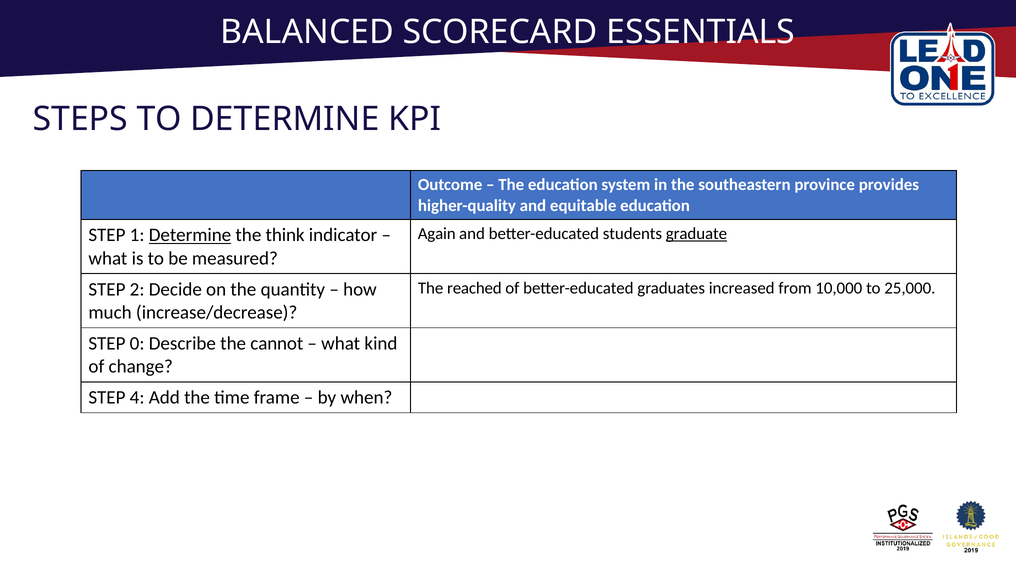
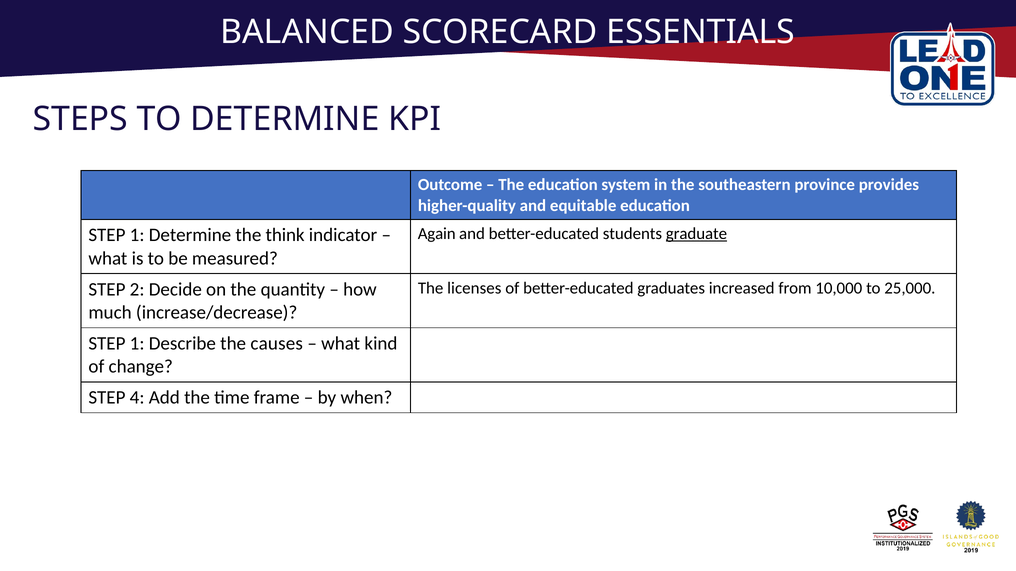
Determine at (190, 235) underline: present -> none
reached: reached -> licenses
0 at (137, 344): 0 -> 1
cannot: cannot -> causes
